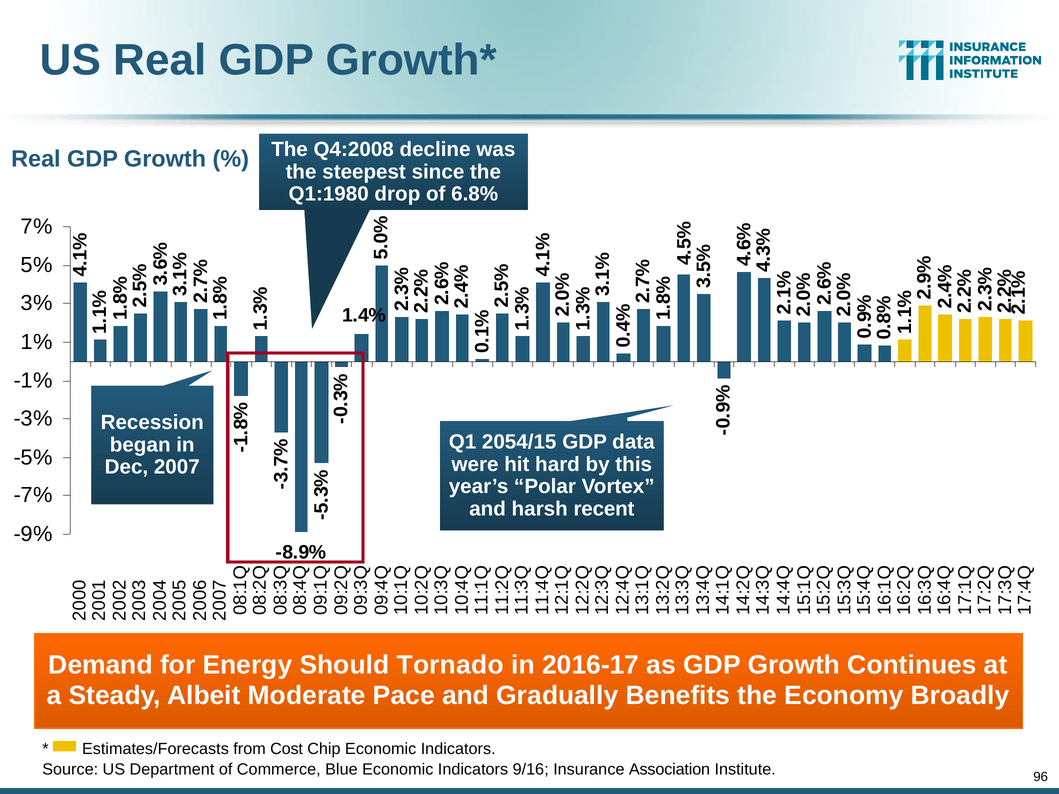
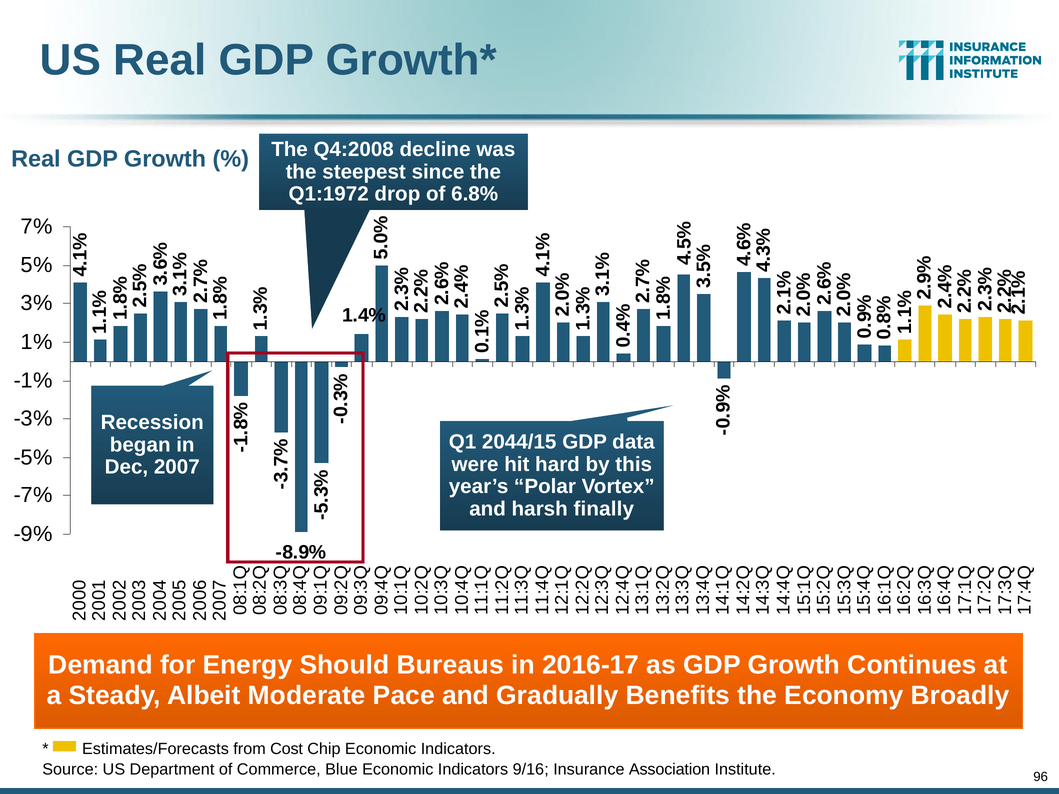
Q1:1980: Q1:1980 -> Q1:1972
2054/15: 2054/15 -> 2044/15
recent: recent -> finally
Tornado: Tornado -> Bureaus
